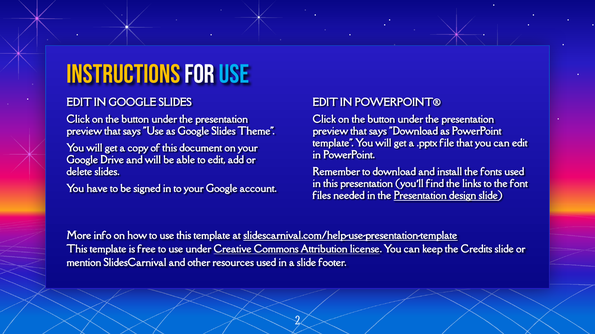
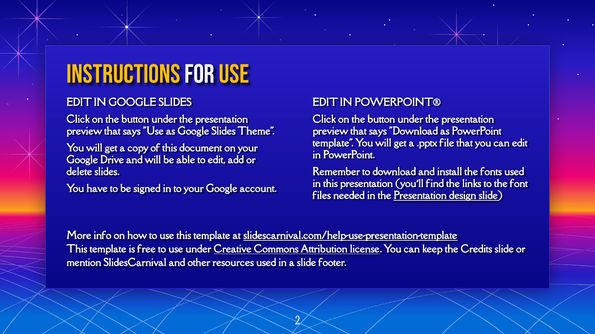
use at (234, 74) colour: light blue -> yellow
